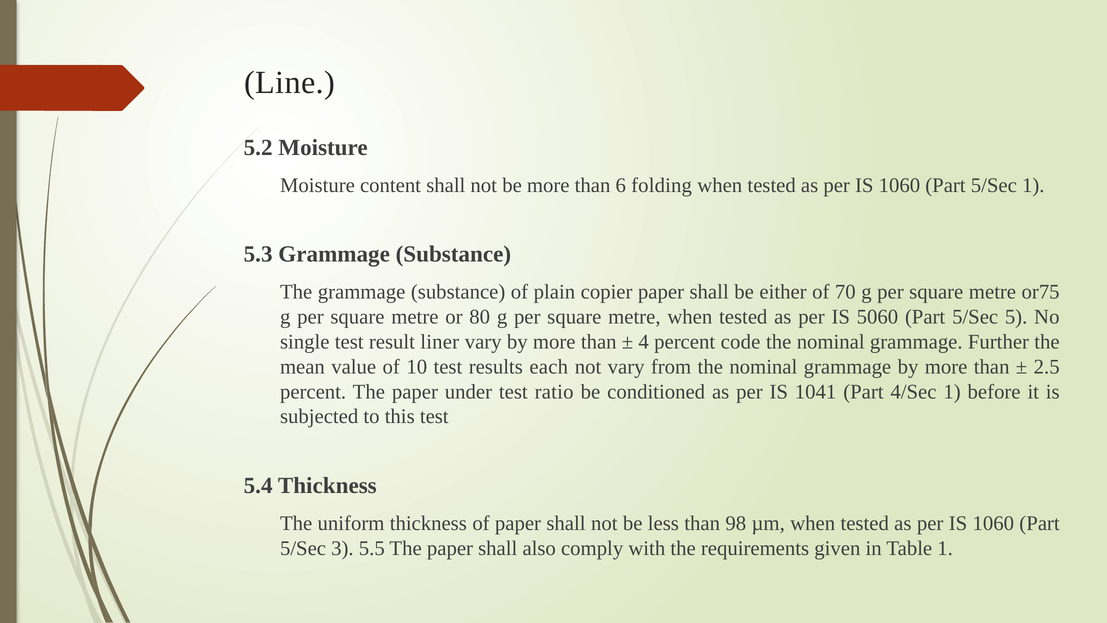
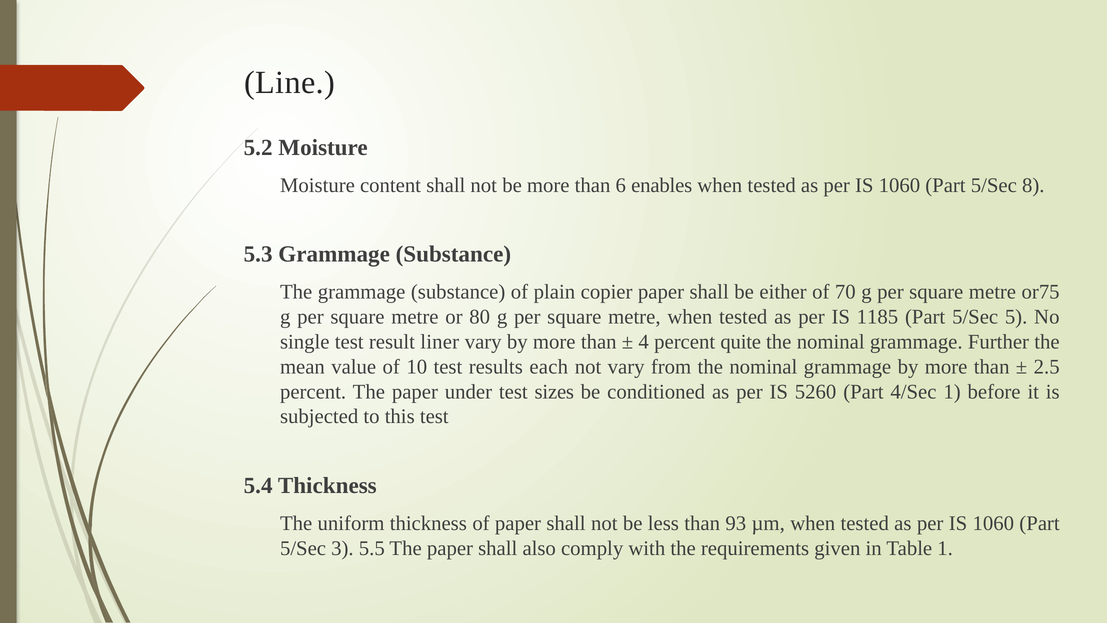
folding: folding -> enables
5/Sec 1: 1 -> 8
5060: 5060 -> 1185
code: code -> quite
ratio: ratio -> sizes
1041: 1041 -> 5260
98: 98 -> 93
